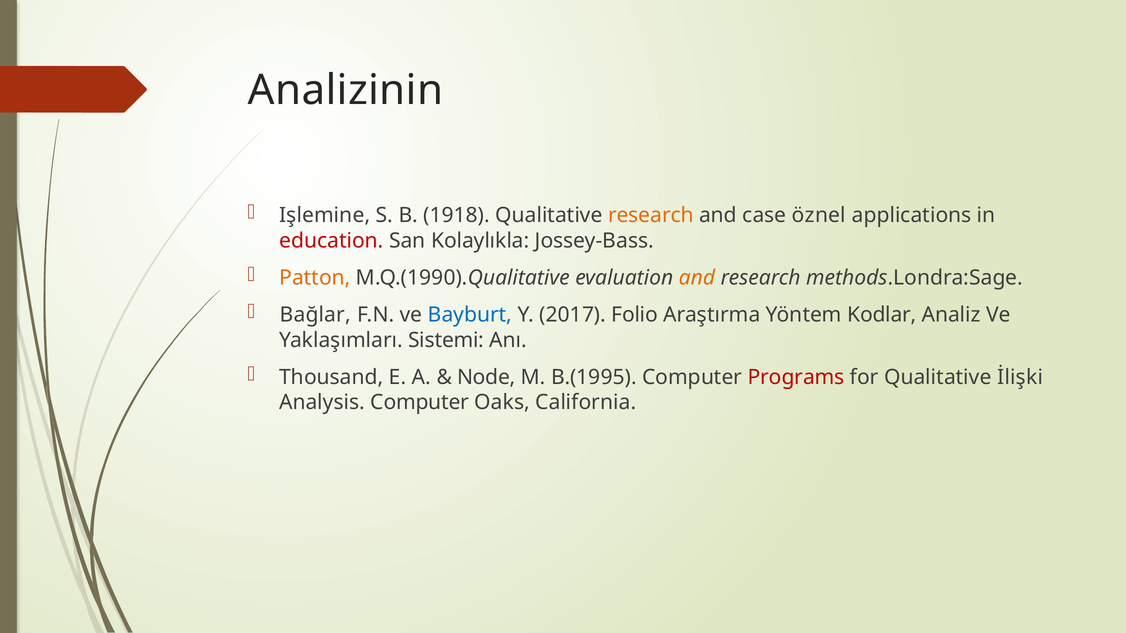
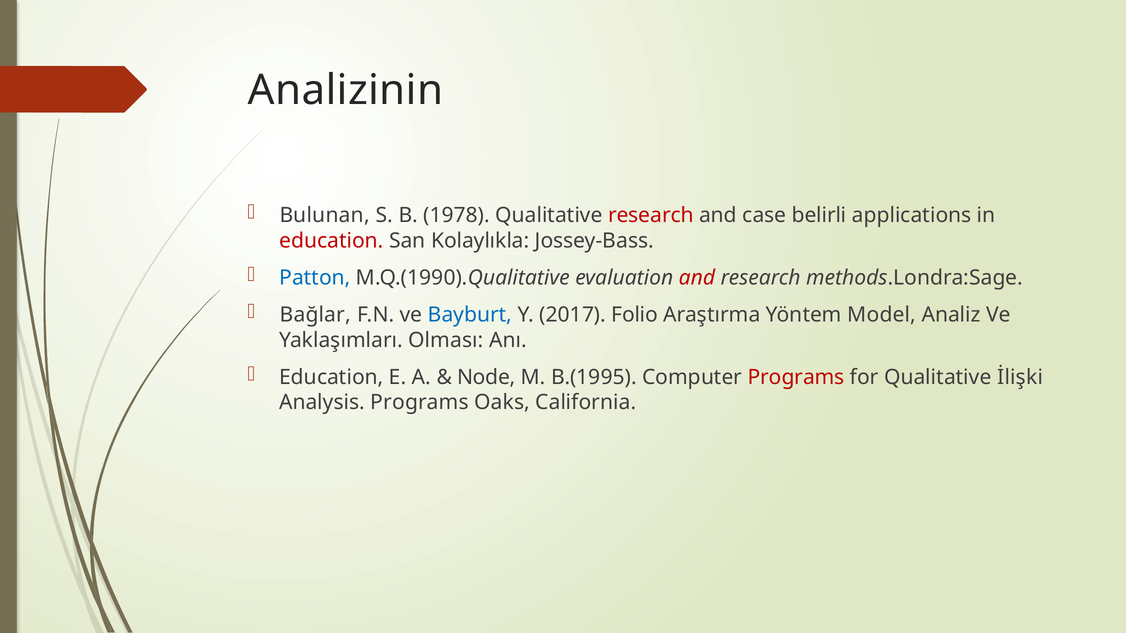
Işlemine: Işlemine -> Bulunan
1918: 1918 -> 1978
research at (651, 215) colour: orange -> red
öznel: öznel -> belirli
Patton colour: orange -> blue
and at (697, 278) colour: orange -> red
Kodlar: Kodlar -> Model
Sistemi: Sistemi -> Olması
Thousand at (331, 377): Thousand -> Education
Analysis Computer: Computer -> Programs
